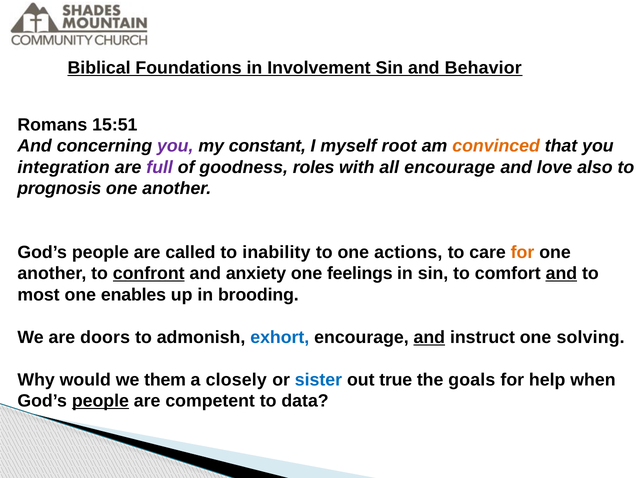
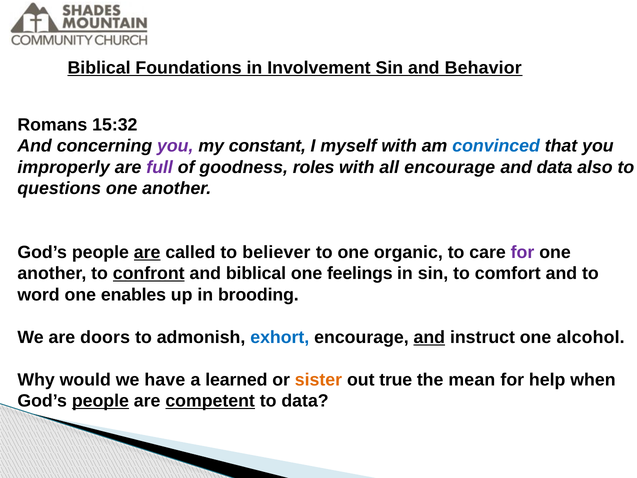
15:51: 15:51 -> 15:32
myself root: root -> with
convinced colour: orange -> blue
integration: integration -> improperly
and love: love -> data
prognosis: prognosis -> questions
are at (147, 252) underline: none -> present
inability: inability -> believer
actions: actions -> organic
for at (523, 252) colour: orange -> purple
and anxiety: anxiety -> biblical
and at (561, 273) underline: present -> none
most: most -> word
solving: solving -> alcohol
them: them -> have
closely: closely -> learned
sister colour: blue -> orange
goals: goals -> mean
competent underline: none -> present
